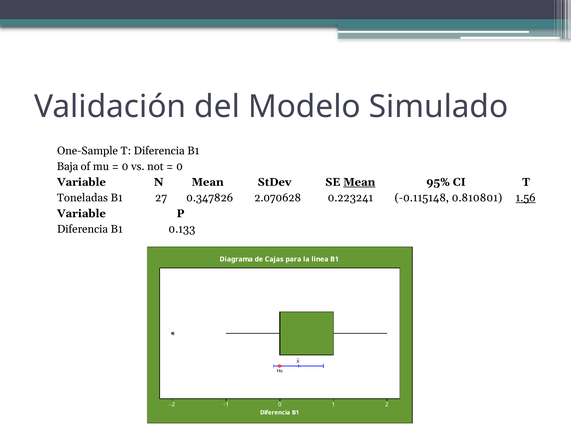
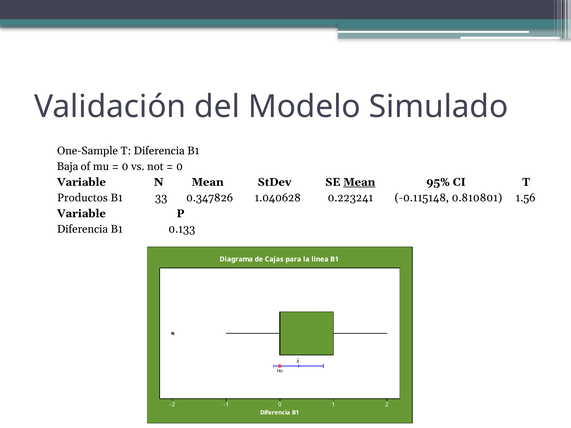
Toneladas: Toneladas -> Productos
27: 27 -> 33
2.070628: 2.070628 -> 1.040628
1.56 underline: present -> none
